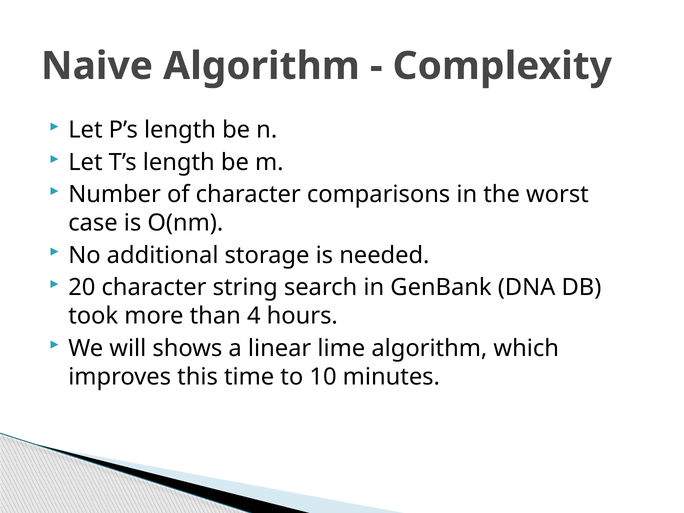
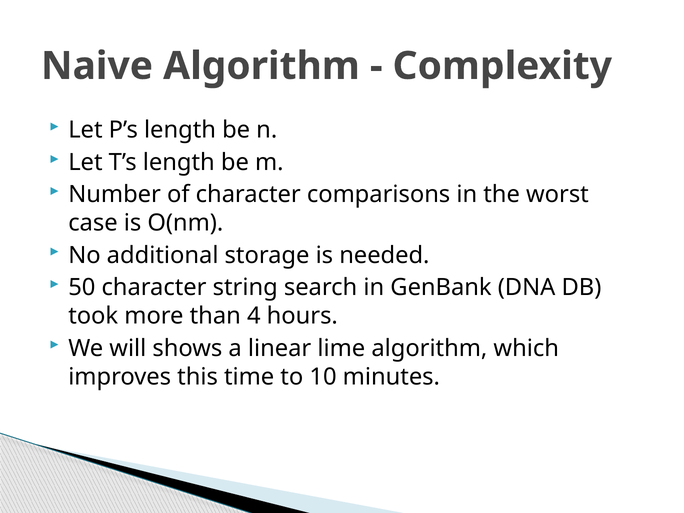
20: 20 -> 50
